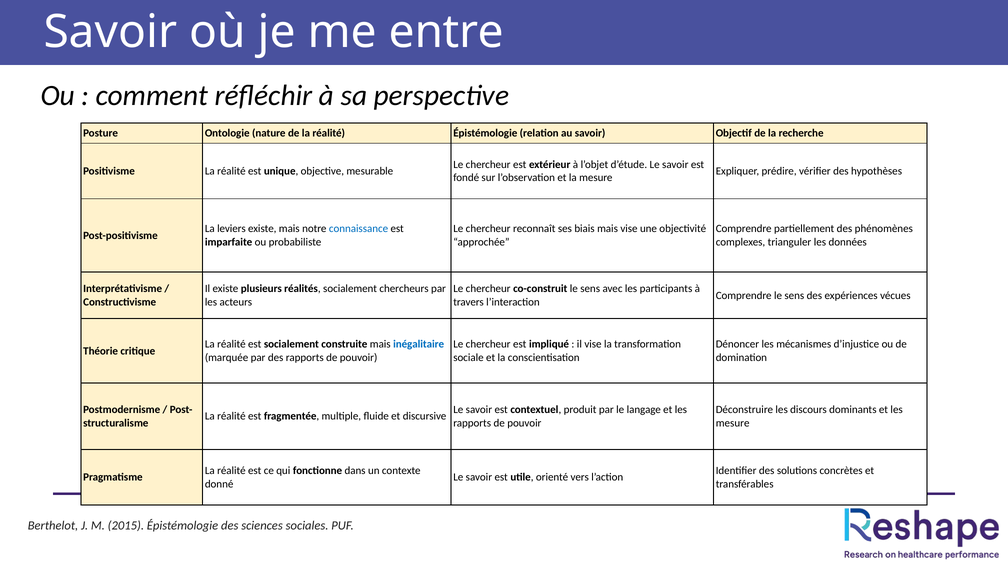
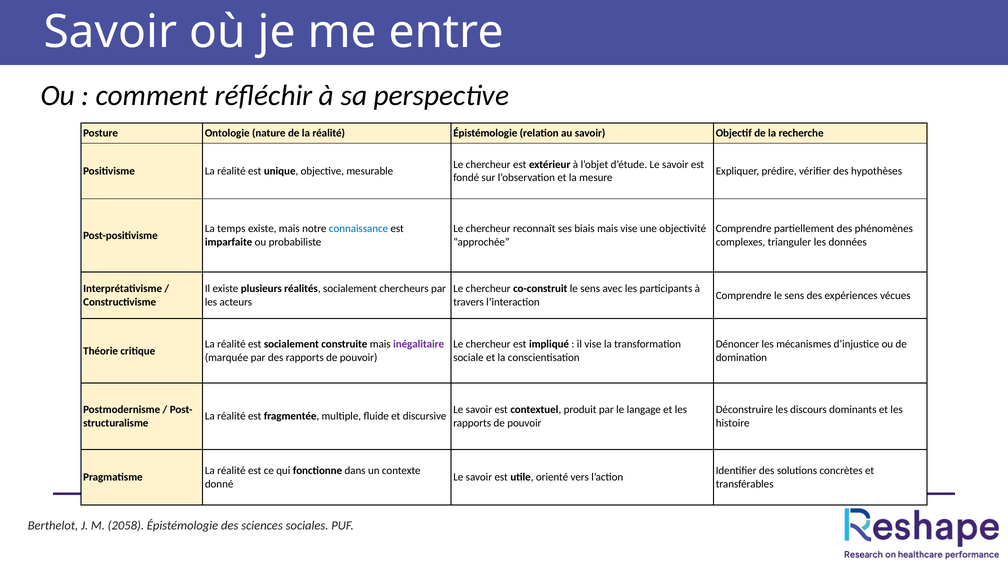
leviers: leviers -> temps
inégalitaire colour: blue -> purple
mesure at (733, 423): mesure -> histoire
2015: 2015 -> 2058
